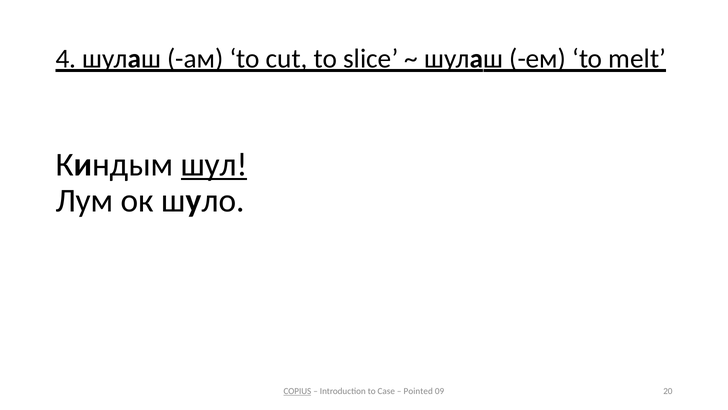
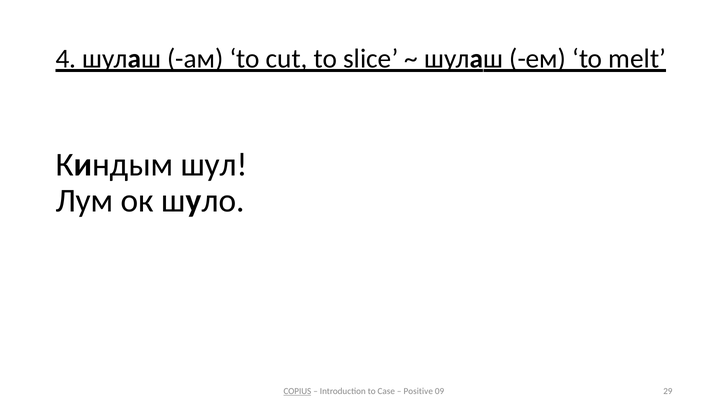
шул underline: present -> none
Pointed: Pointed -> Positive
20: 20 -> 29
